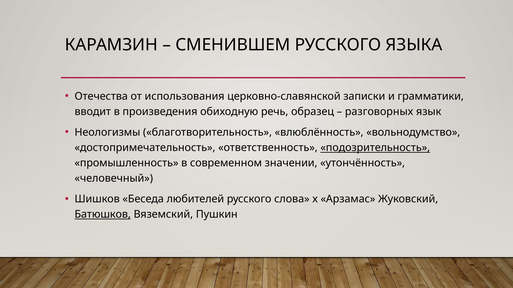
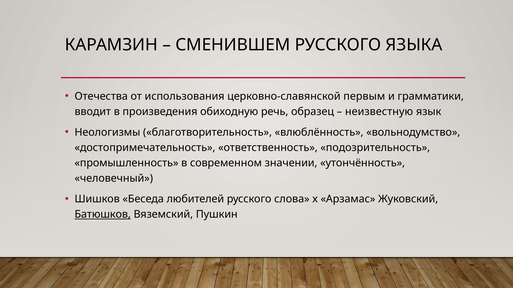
записки: записки -> первым
разговорных: разговорных -> неизвестную
подозрительность underline: present -> none
